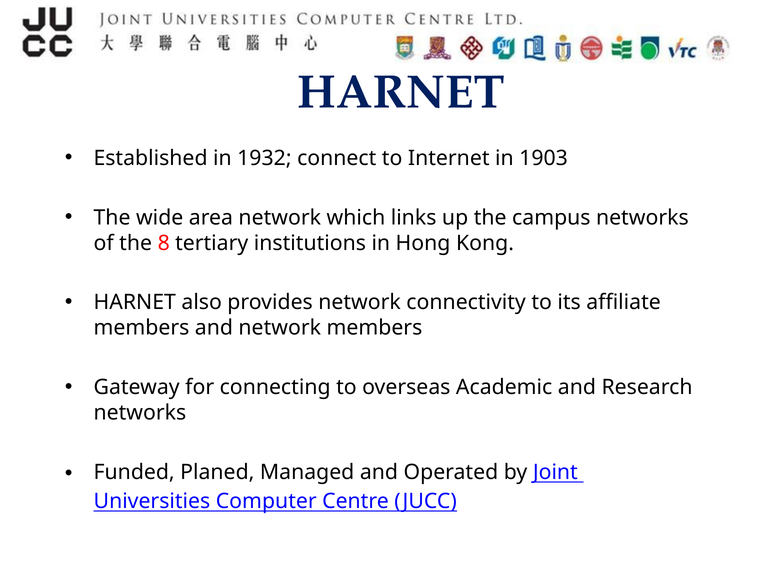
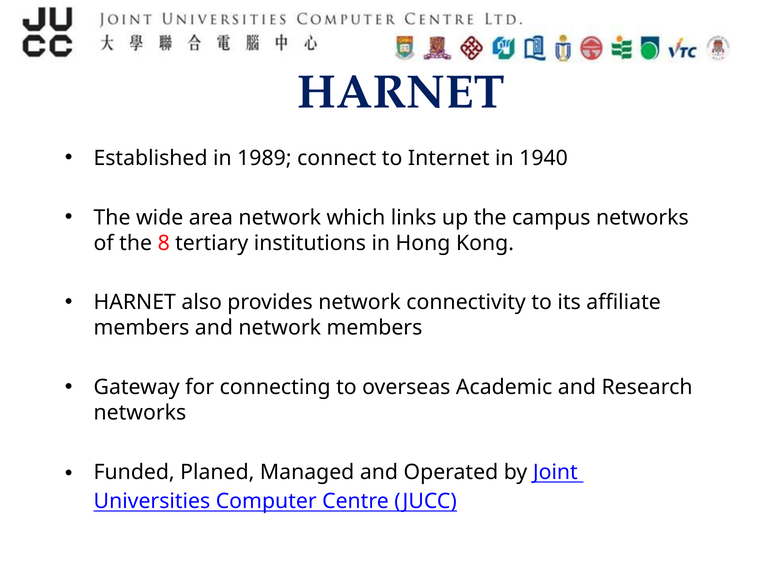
1932: 1932 -> 1989
1903: 1903 -> 1940
